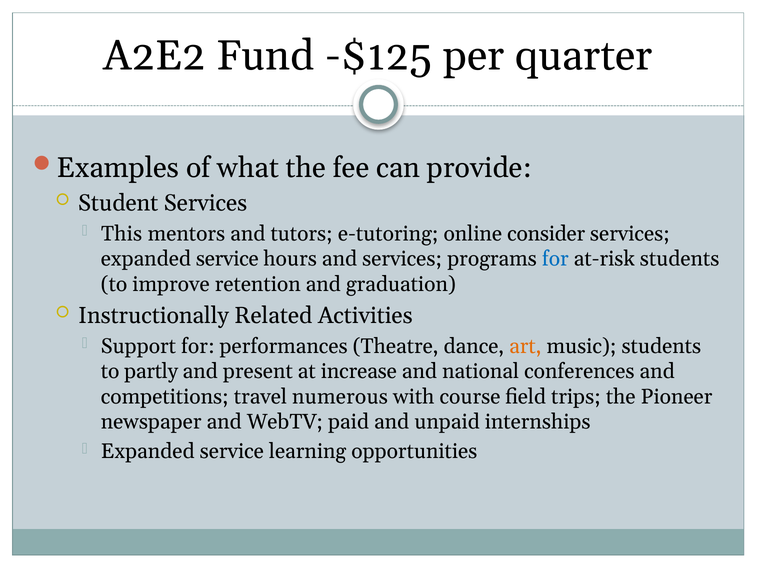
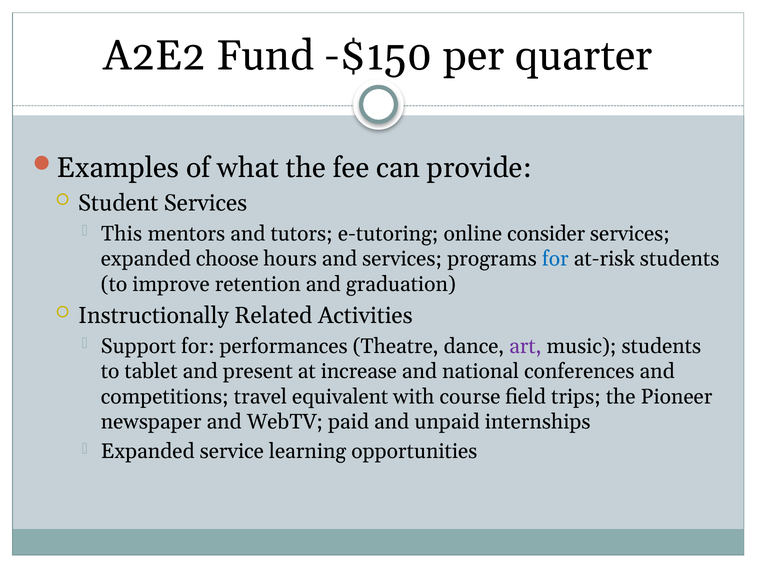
-$125: -$125 -> -$150
service at (227, 259): service -> choose
art colour: orange -> purple
partly: partly -> tablet
numerous: numerous -> equivalent
